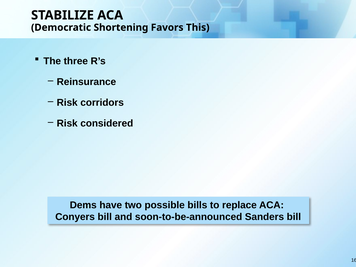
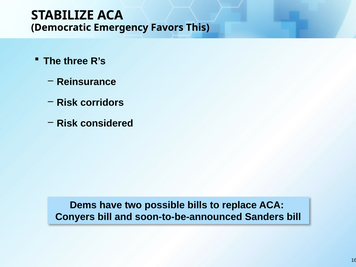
Shortening: Shortening -> Emergency
